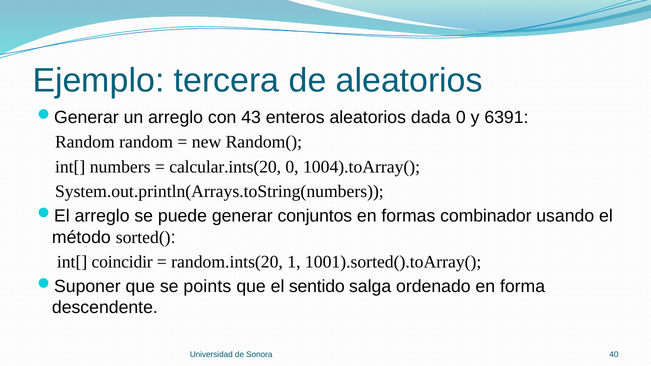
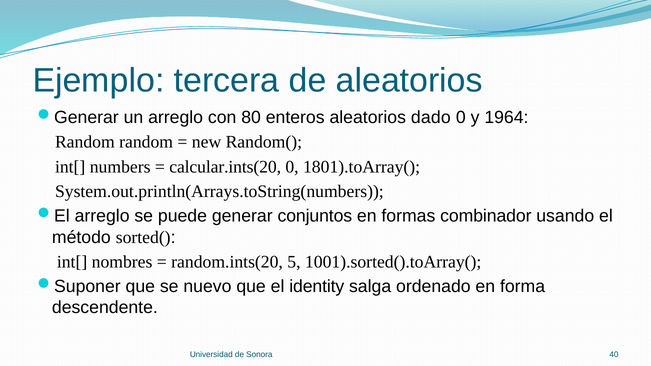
43: 43 -> 80
dada: dada -> dado
6391: 6391 -> 1964
1004).toArray(: 1004).toArray( -> 1801).toArray(
coincidir: coincidir -> nombres
1: 1 -> 5
points: points -> nuevo
sentido: sentido -> identity
